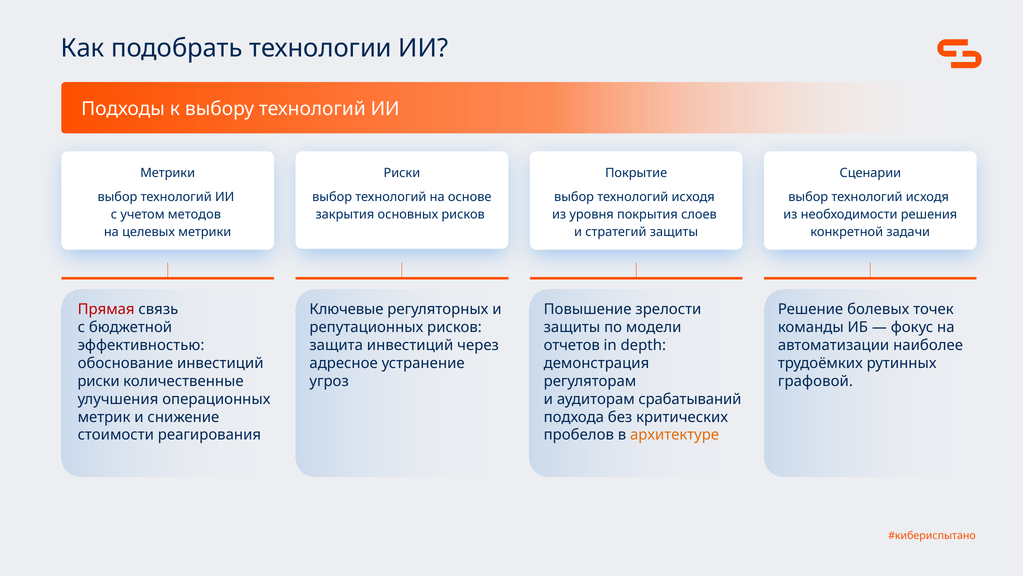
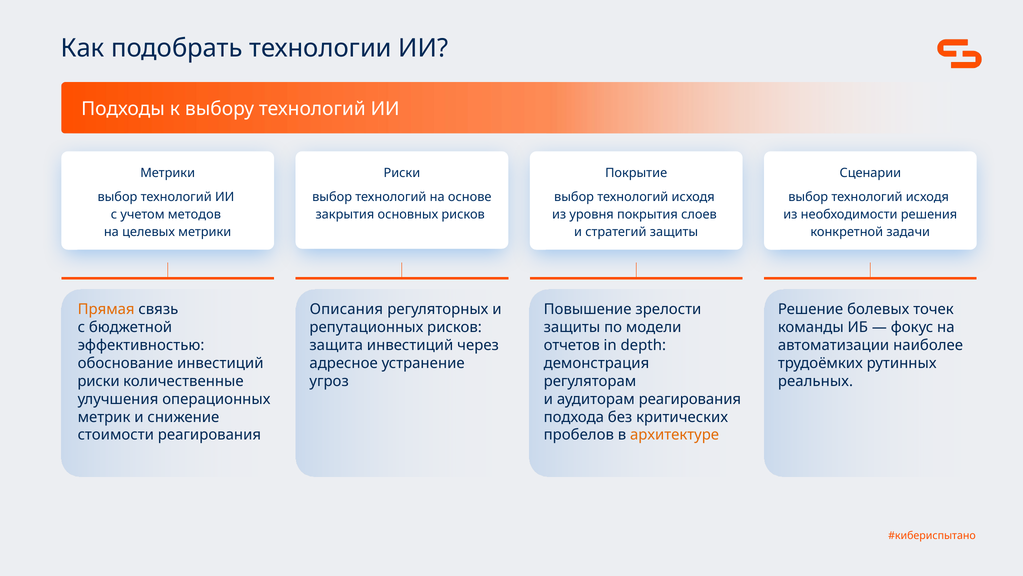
Прямая colour: red -> orange
Ключевые: Ключевые -> Описания
графовой: графовой -> реальных
аудиторам срабатываний: срабатываний -> реагирования
